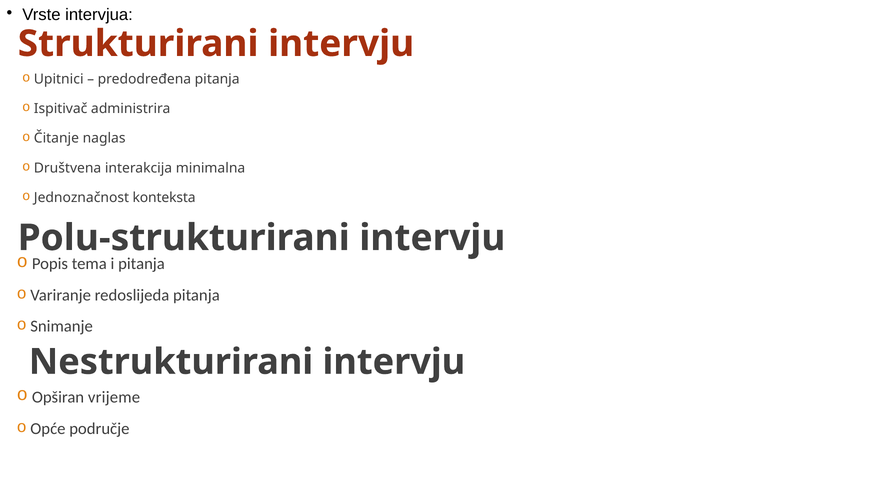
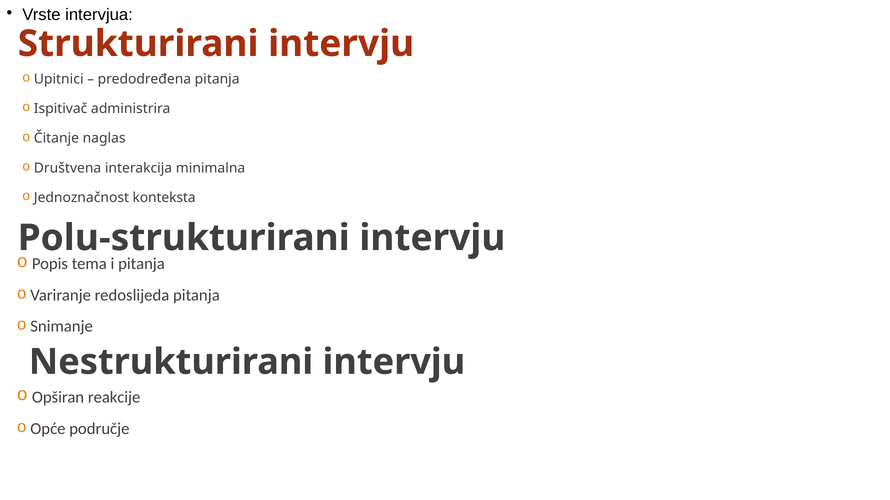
vrijeme: vrijeme -> reakcije
